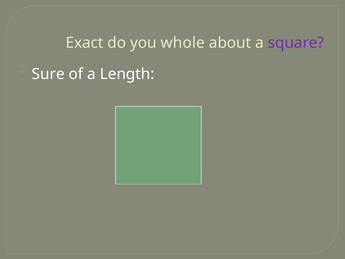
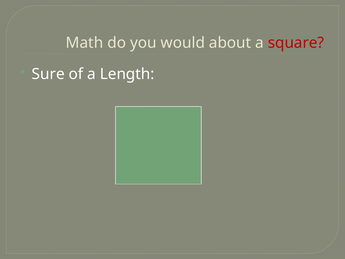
Exact: Exact -> Math
whole: whole -> would
square colour: purple -> red
